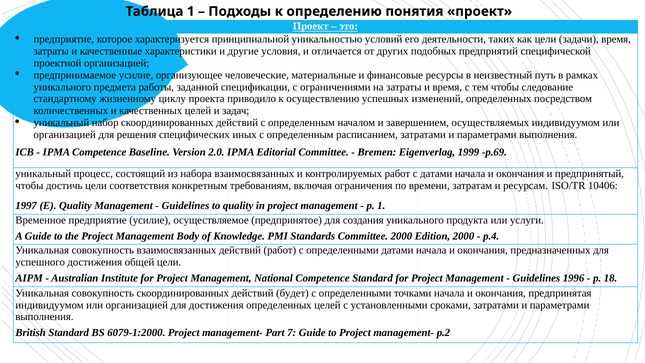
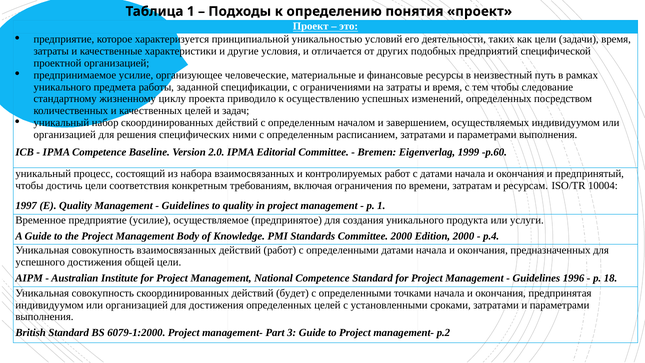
иных: иных -> ними
p.69: p.69 -> p.60
10406: 10406 -> 10004
7: 7 -> 3
